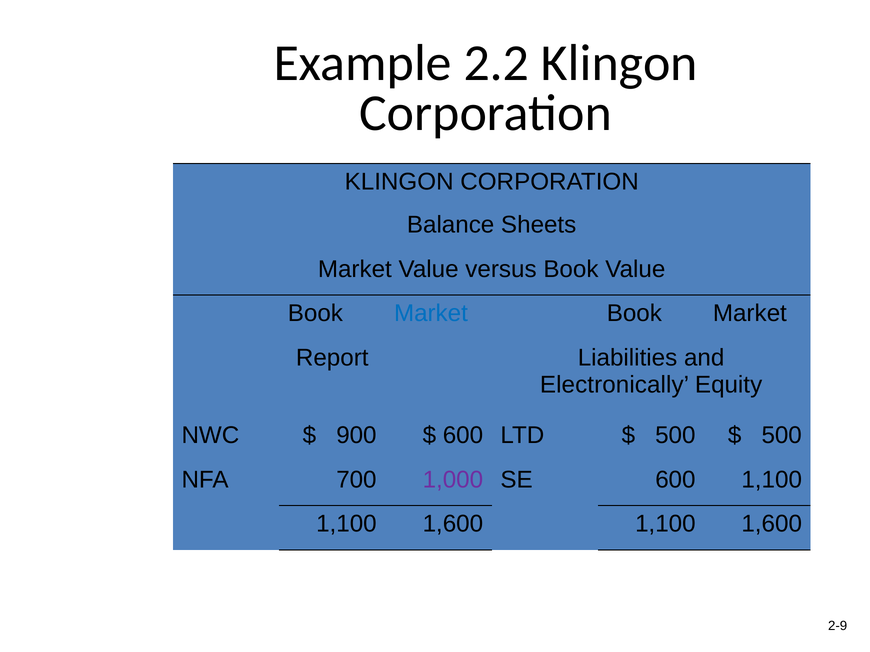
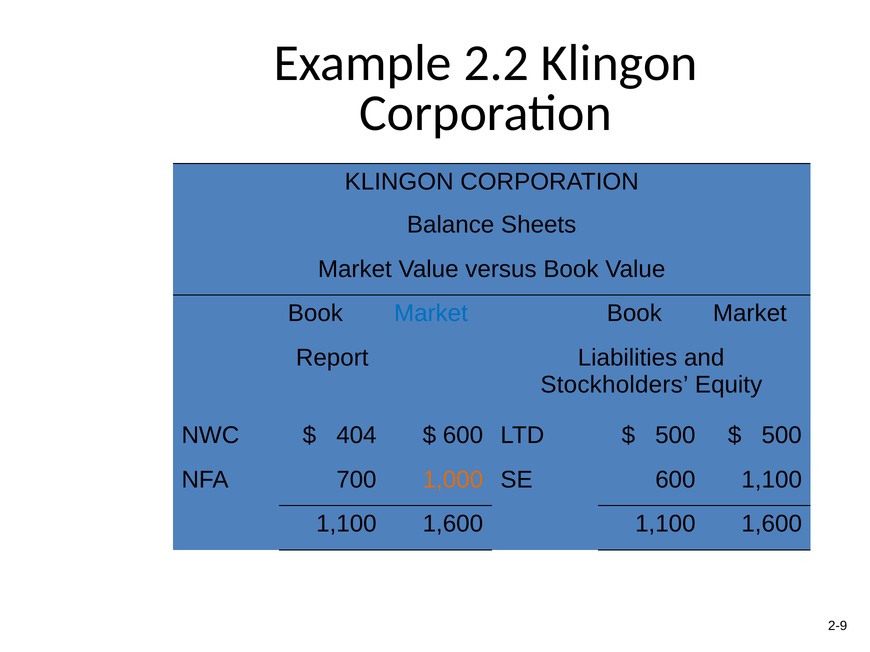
Electronically: Electronically -> Stockholders
900: 900 -> 404
1,000 colour: purple -> orange
